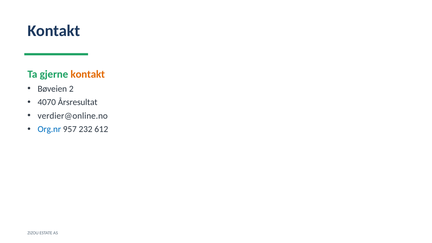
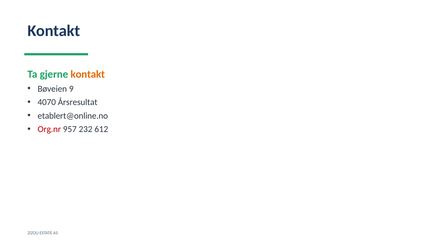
2: 2 -> 9
verdier@online.no: verdier@online.no -> etablert@online.no
Org.nr colour: blue -> red
